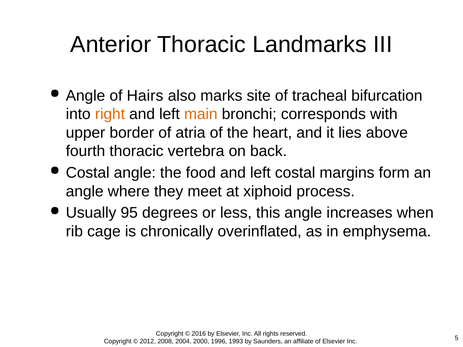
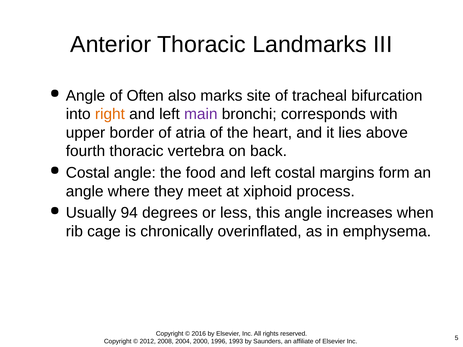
Hairs: Hairs -> Often
main colour: orange -> purple
95: 95 -> 94
